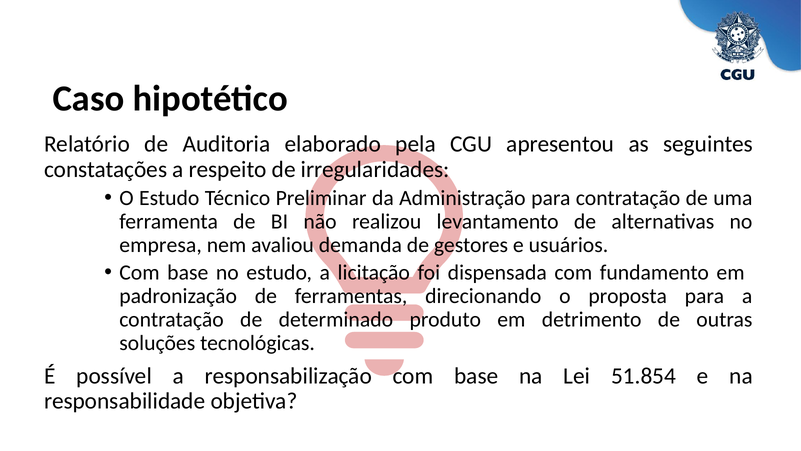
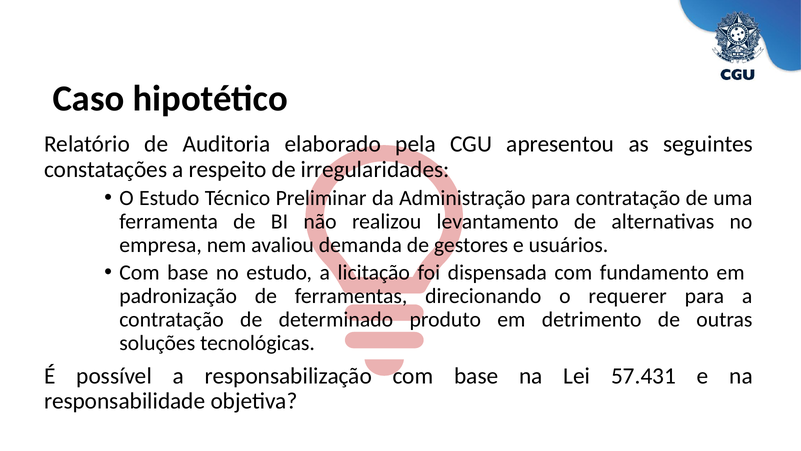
proposta: proposta -> requerer
51.854: 51.854 -> 57.431
